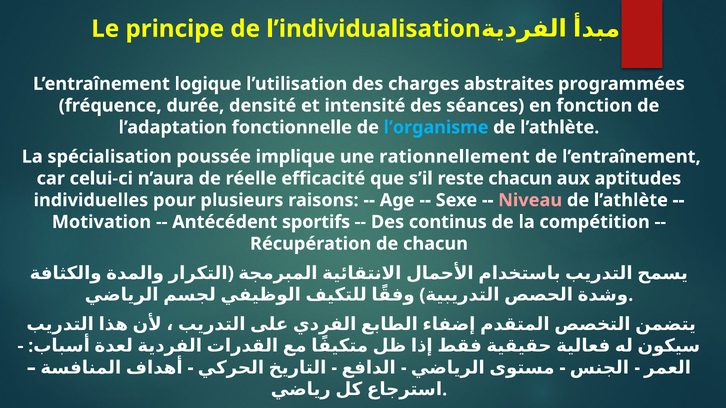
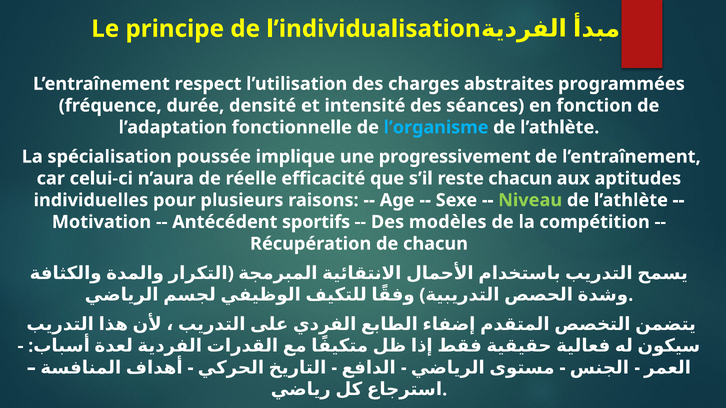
logique: logique -> respect
rationnellement: rationnellement -> progressivement
Niveau colour: pink -> light green
continus: continus -> modèles
